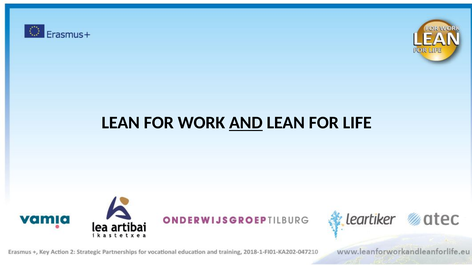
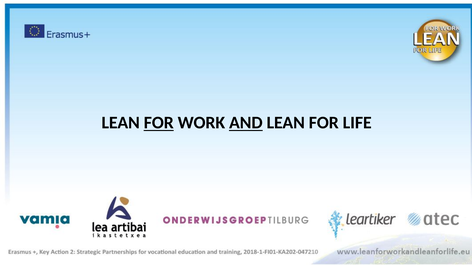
FOR at (159, 123) underline: none -> present
